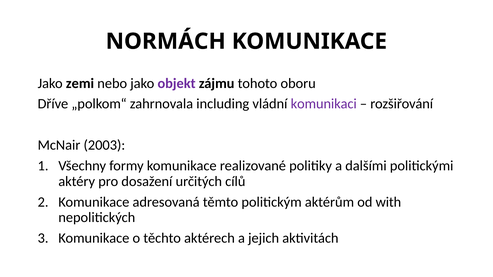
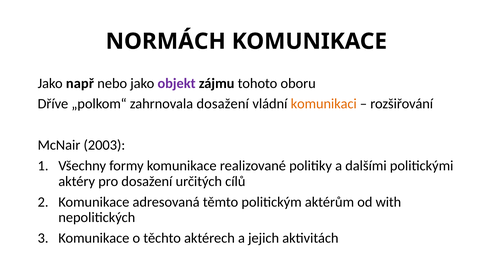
zemi: zemi -> např
zahrnovala including: including -> dosažení
komunikaci colour: purple -> orange
